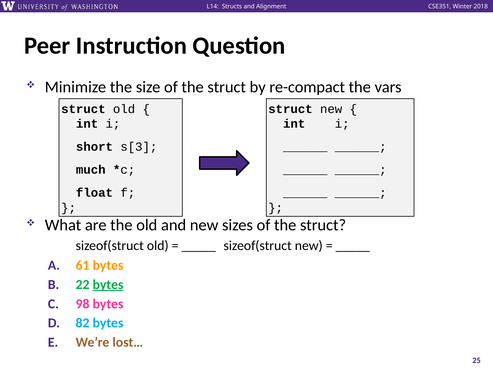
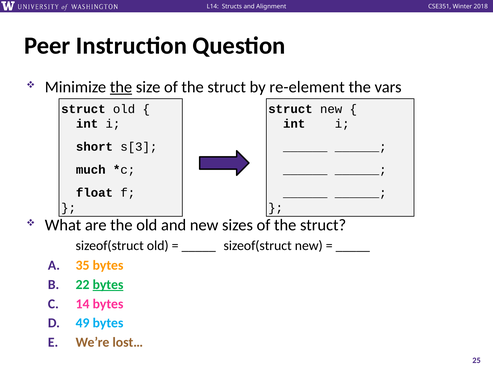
the at (121, 87) underline: none -> present
re-compact: re-compact -> re-element
61: 61 -> 35
98: 98 -> 14
82: 82 -> 49
